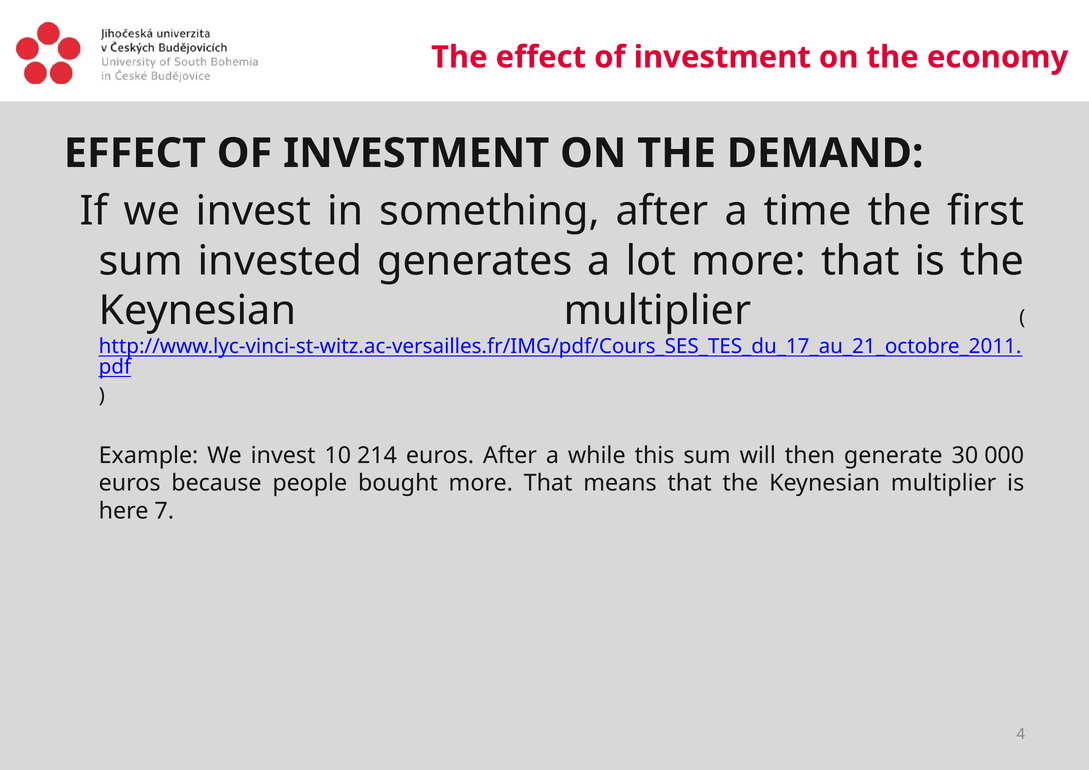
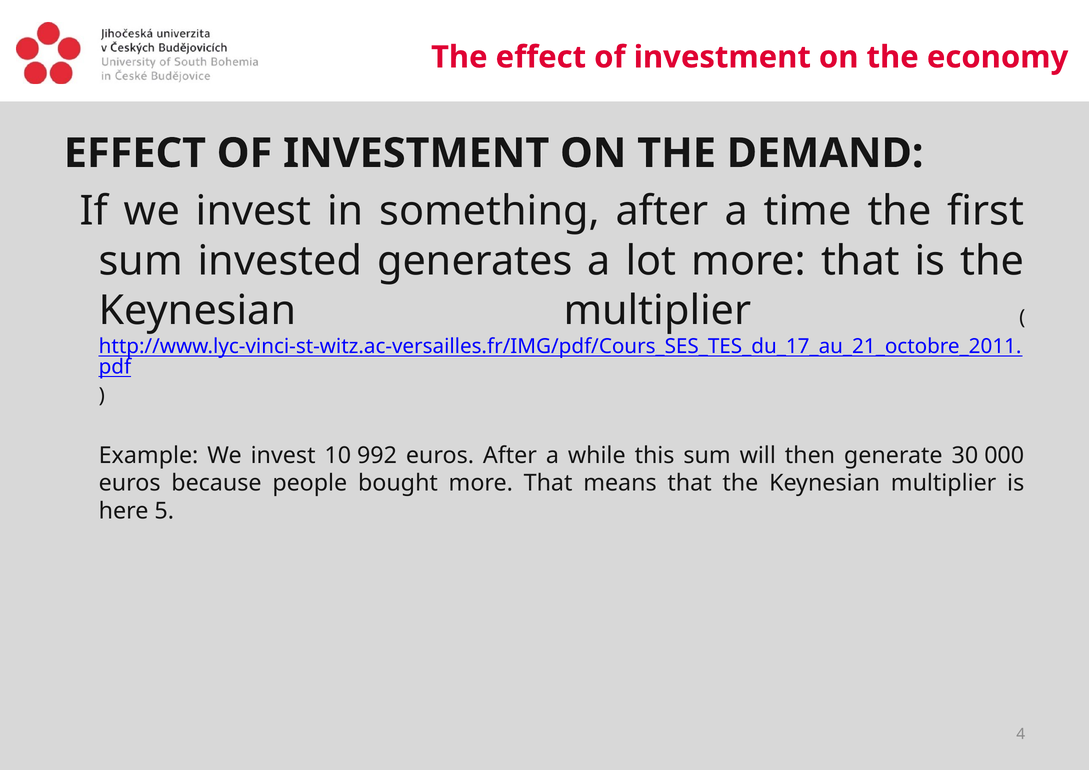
214: 214 -> 992
7: 7 -> 5
